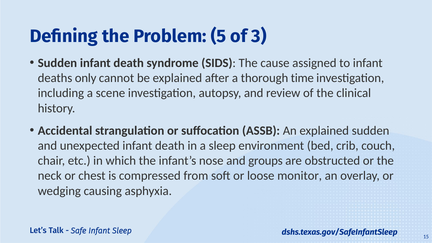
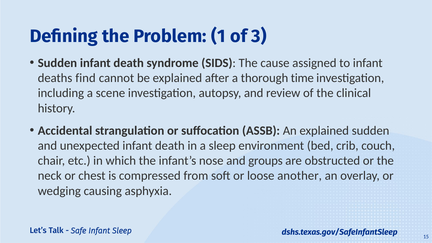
5: 5 -> 1
only: only -> find
monitor: monitor -> another
